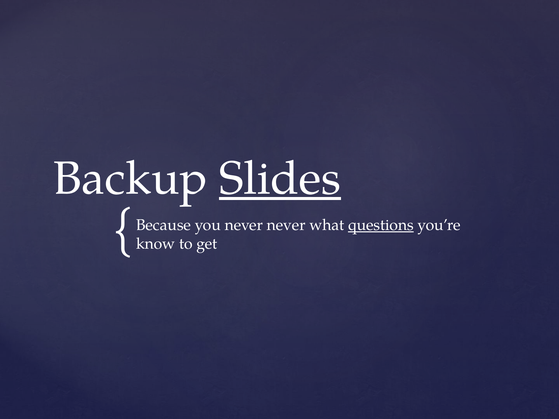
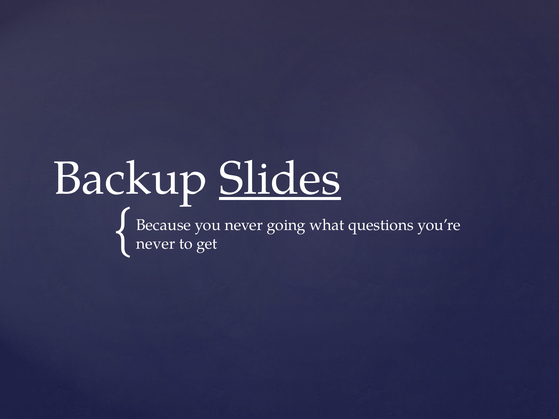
never never: never -> going
questions underline: present -> none
know at (156, 244): know -> never
